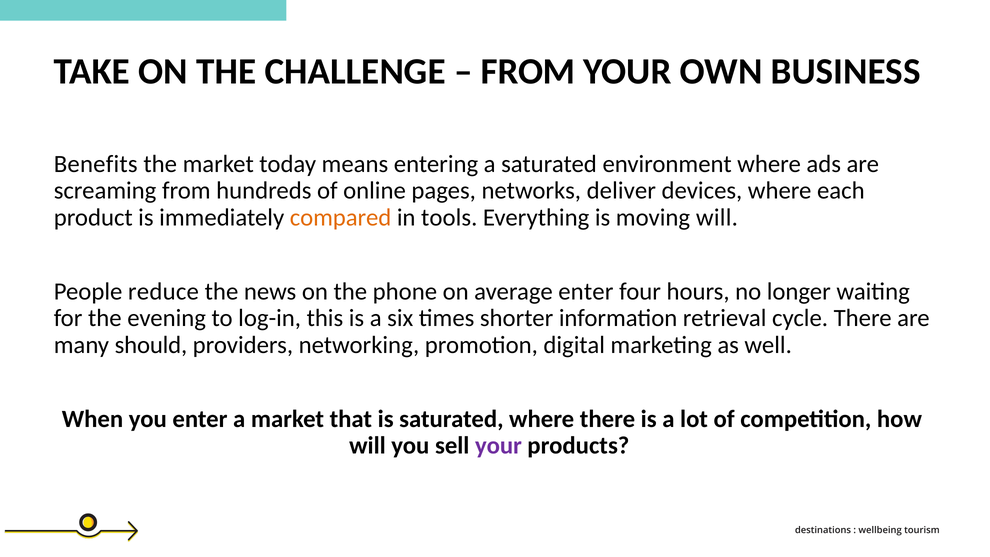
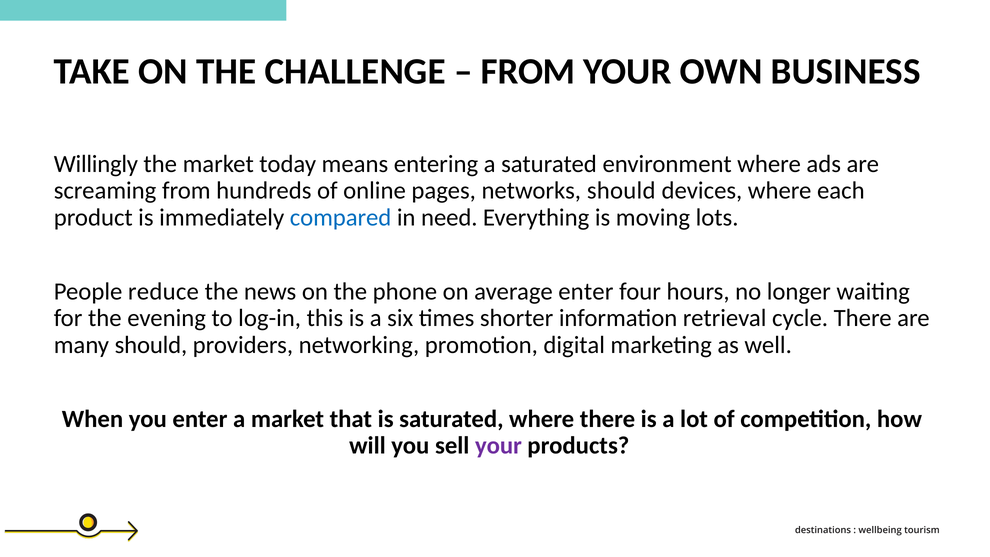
Benefits: Benefits -> Willingly
networks deliver: deliver -> should
compared colour: orange -> blue
tools: tools -> need
moving will: will -> lots
